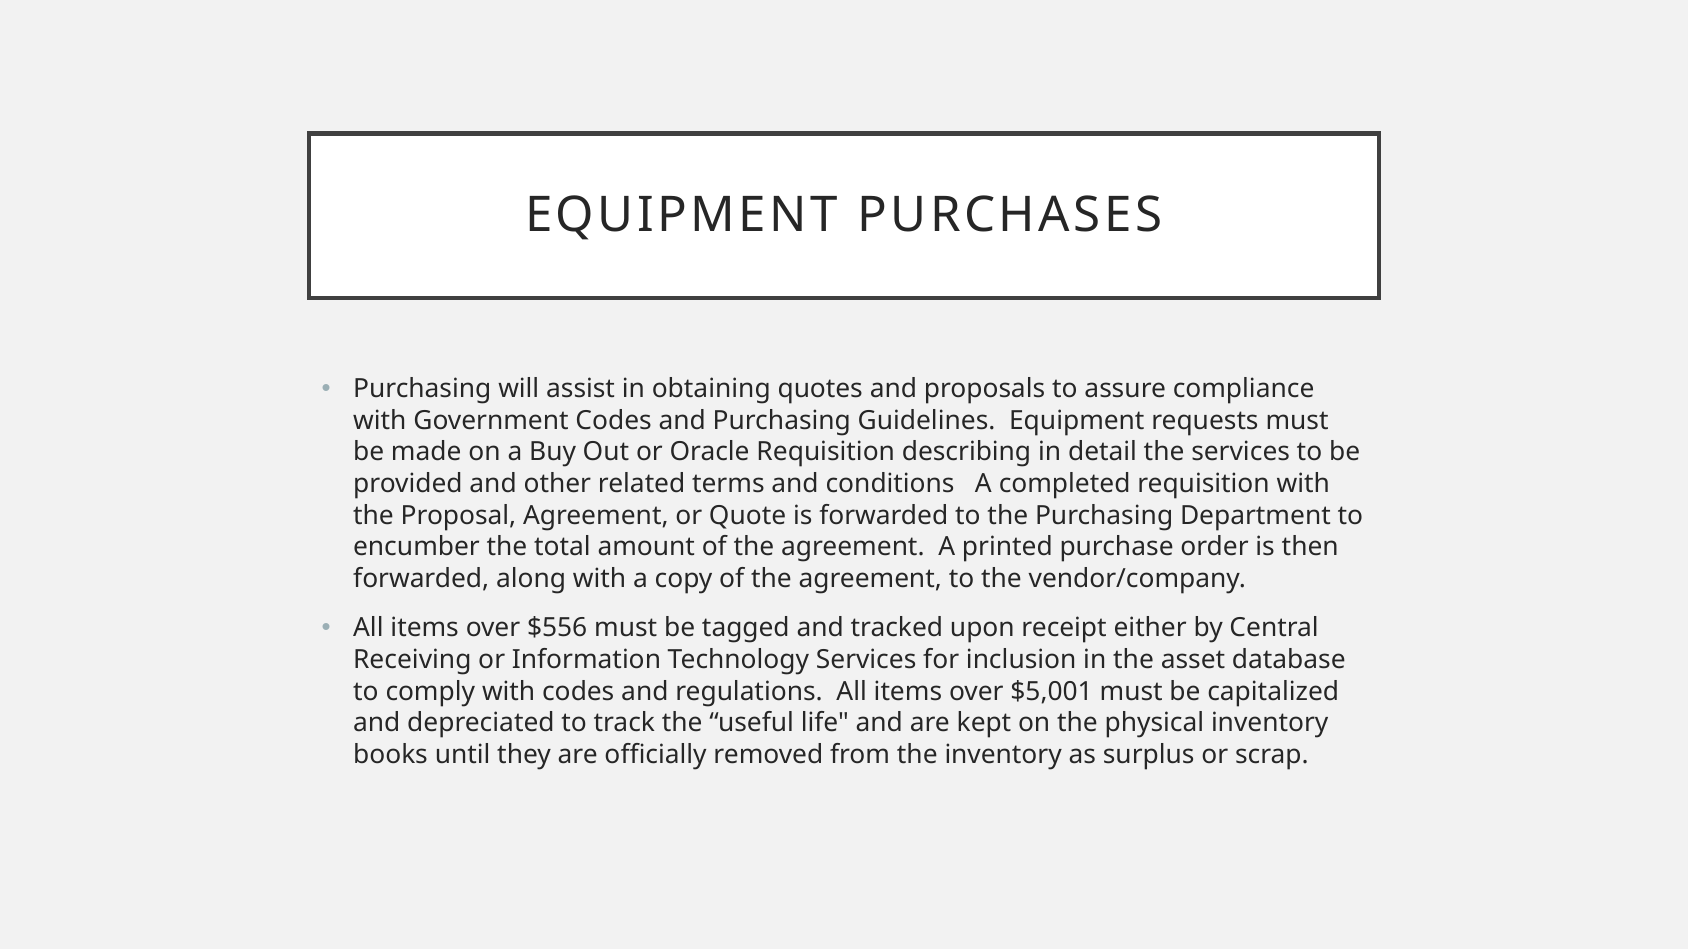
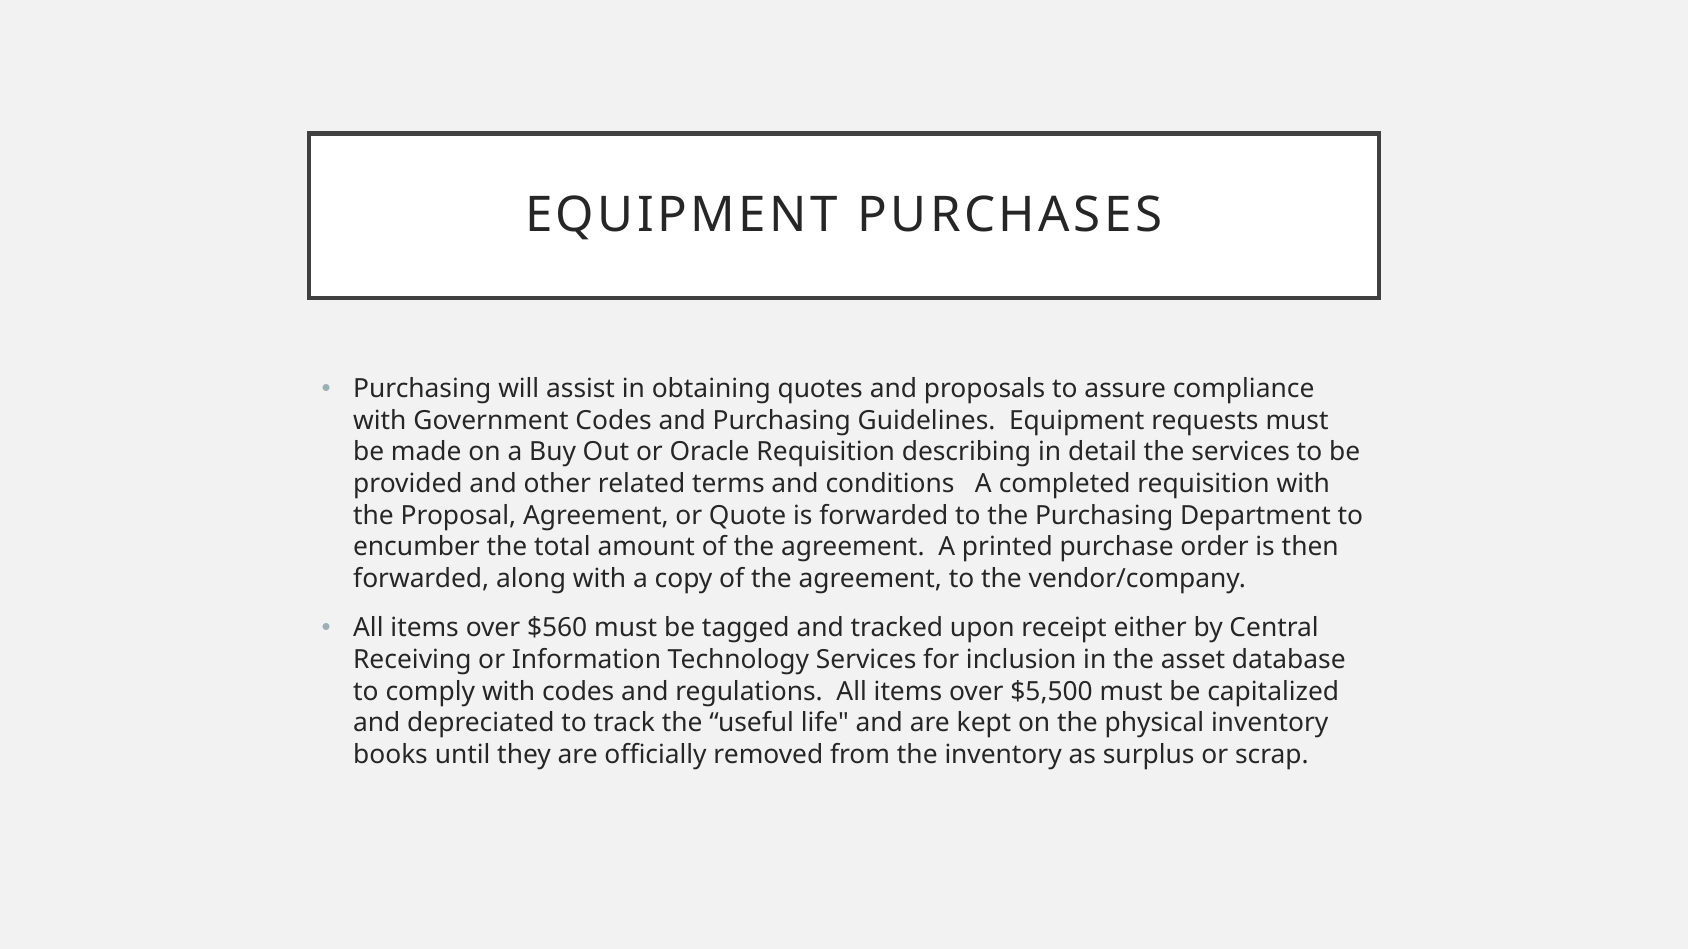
$556: $556 -> $560
$5,001: $5,001 -> $5,500
